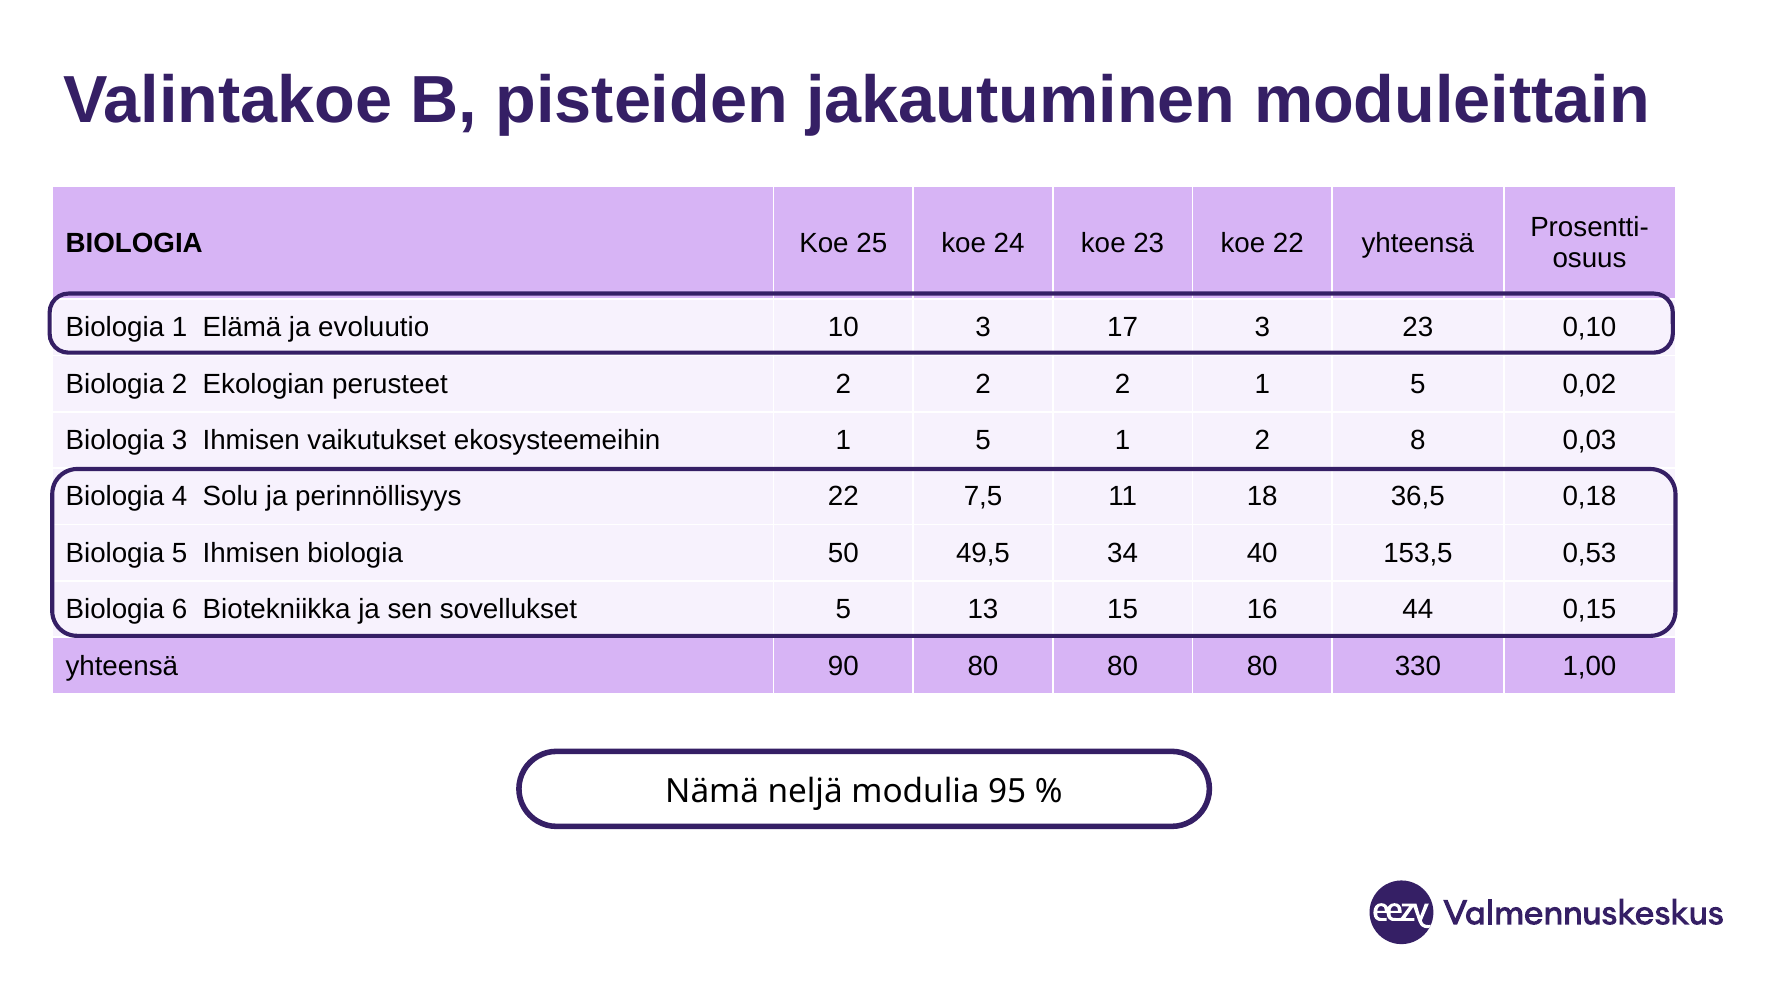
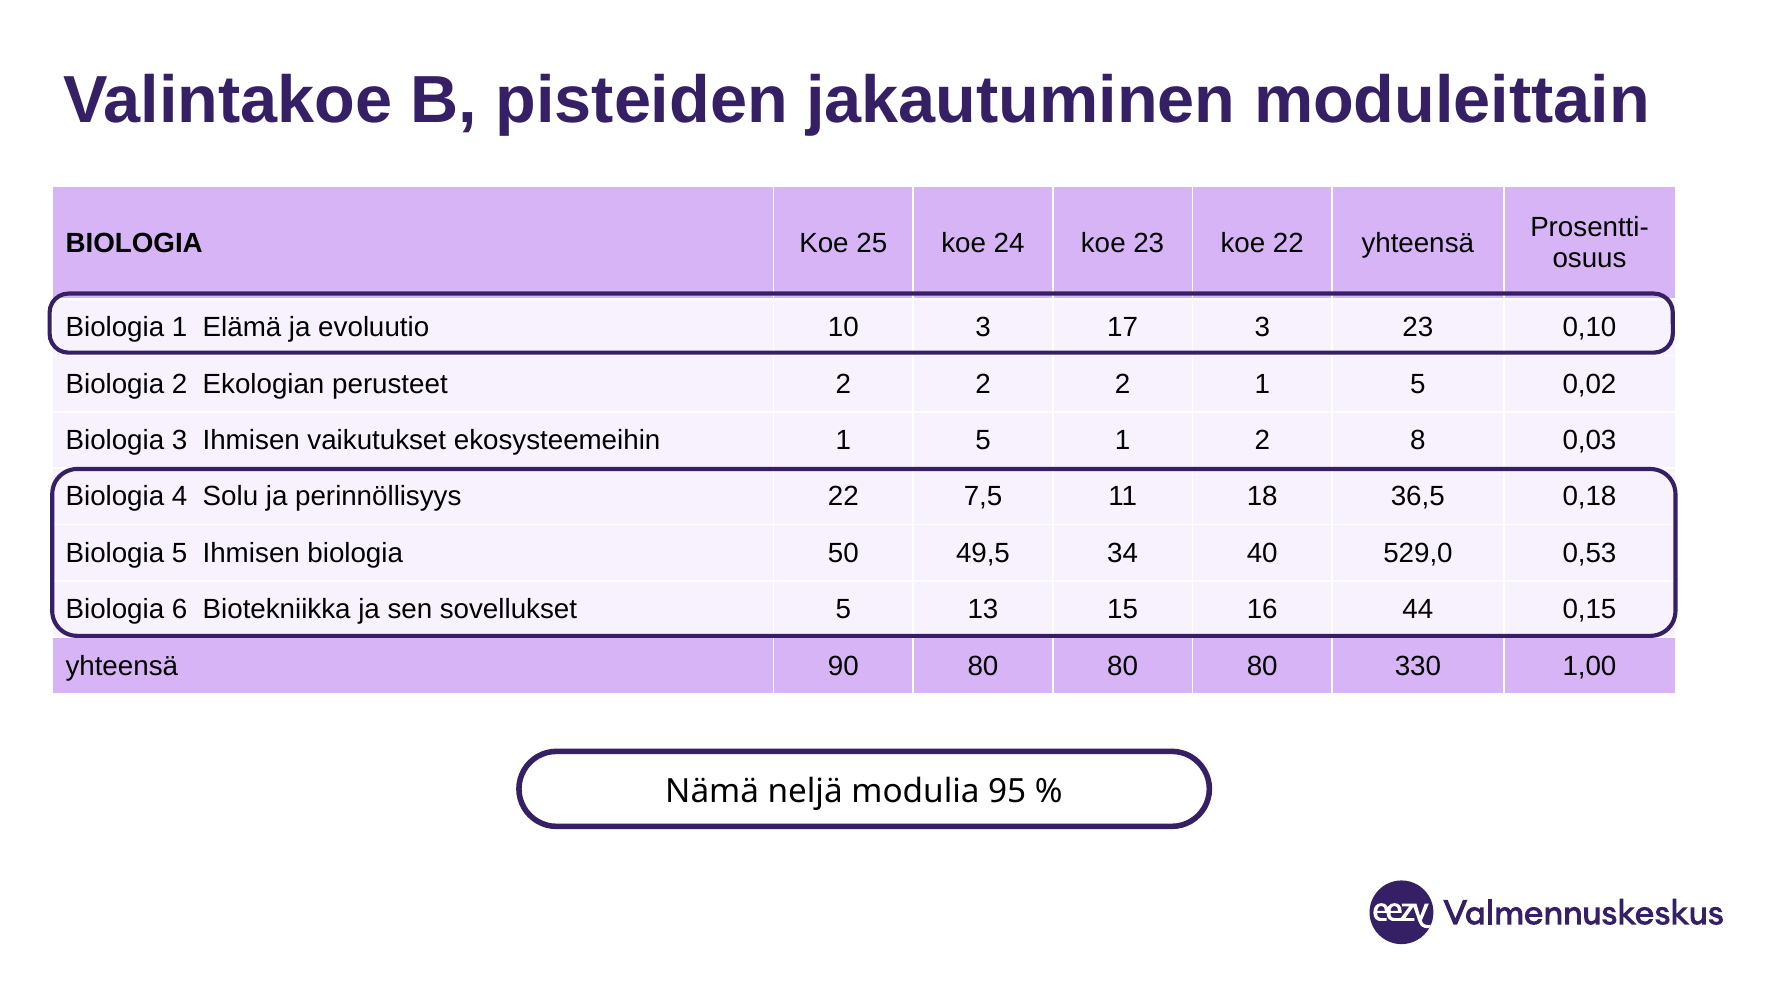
153,5: 153,5 -> 529,0
